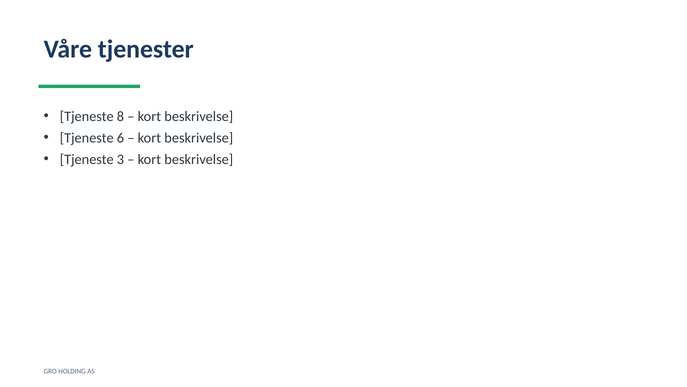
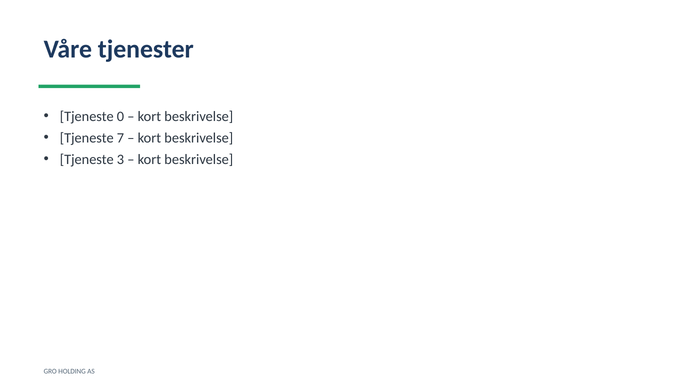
8: 8 -> 0
6: 6 -> 7
